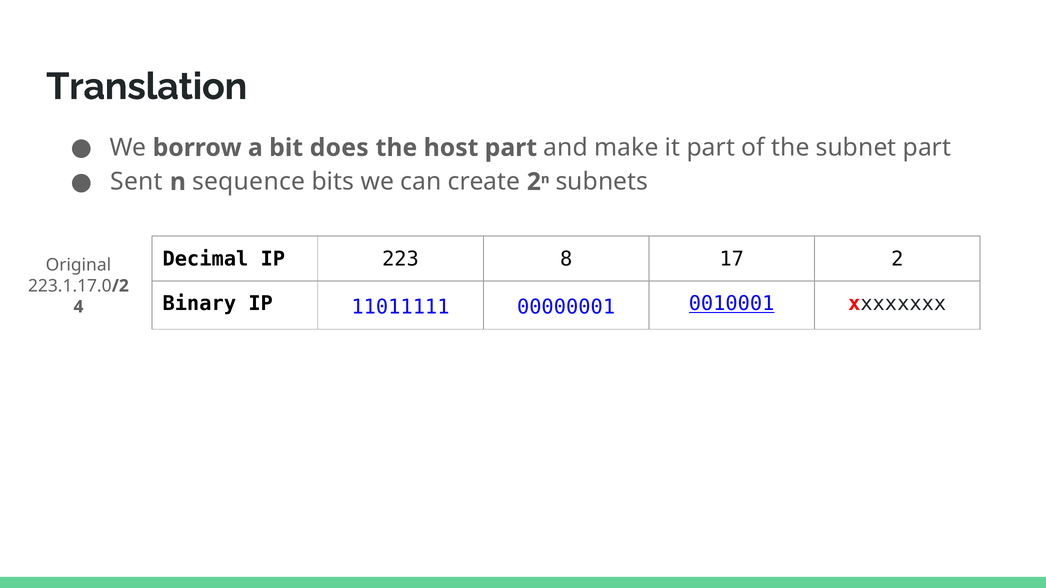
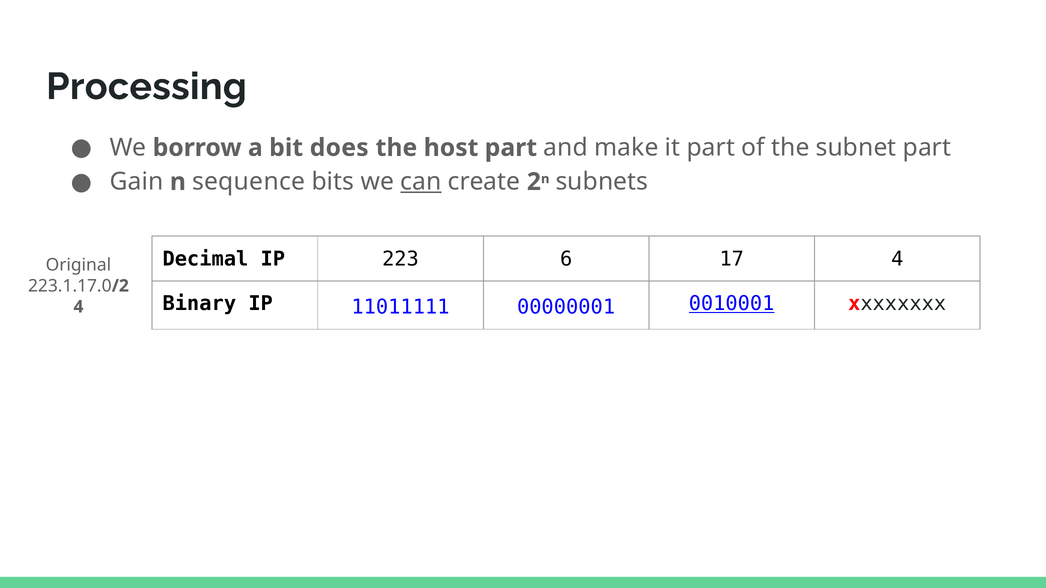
Translation: Translation -> Processing
Sent: Sent -> Gain
can underline: none -> present
8: 8 -> 6
17 2: 2 -> 4
